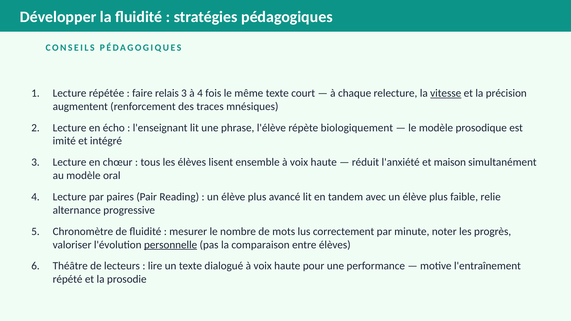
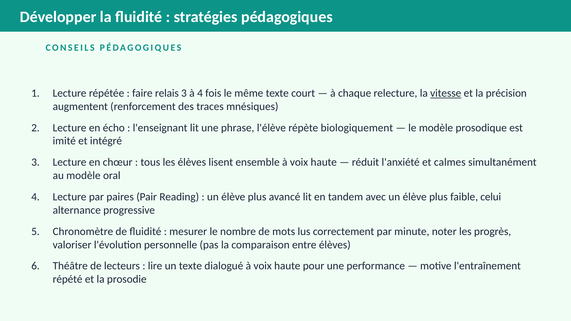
maison: maison -> calmes
relie: relie -> celui
personnelle underline: present -> none
